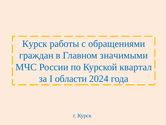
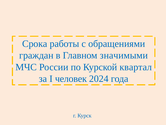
Курск at (35, 44): Курск -> Срока
области: области -> человек
